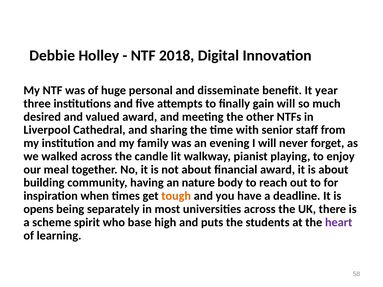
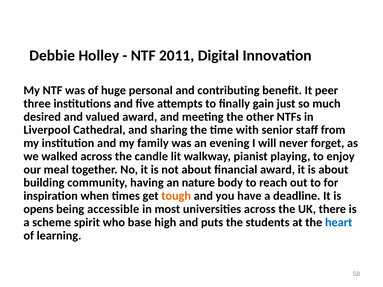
2018: 2018 -> 2011
disseminate: disseminate -> contributing
year: year -> peer
gain will: will -> just
separately: separately -> accessible
heart colour: purple -> blue
